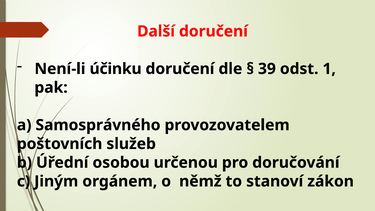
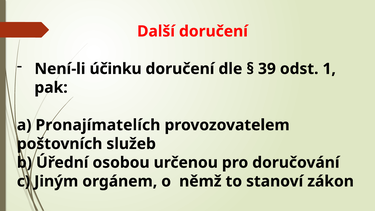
Samosprávného: Samosprávného -> Pronajímatelích
